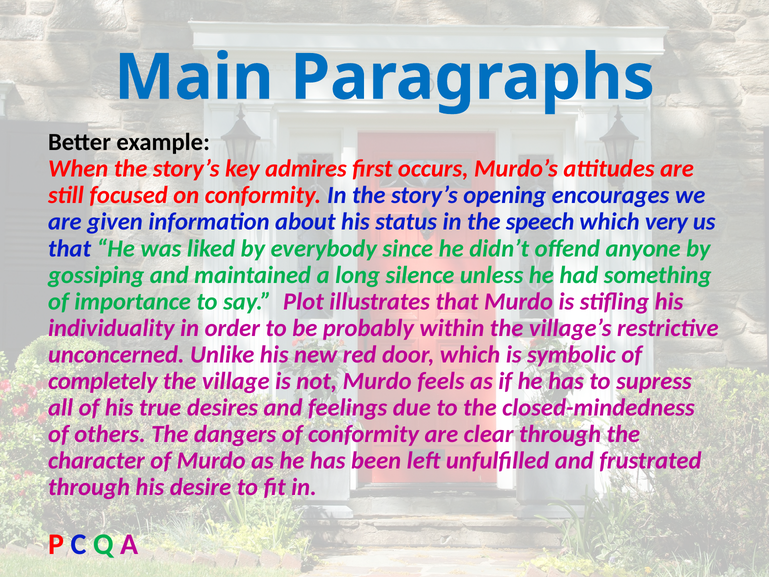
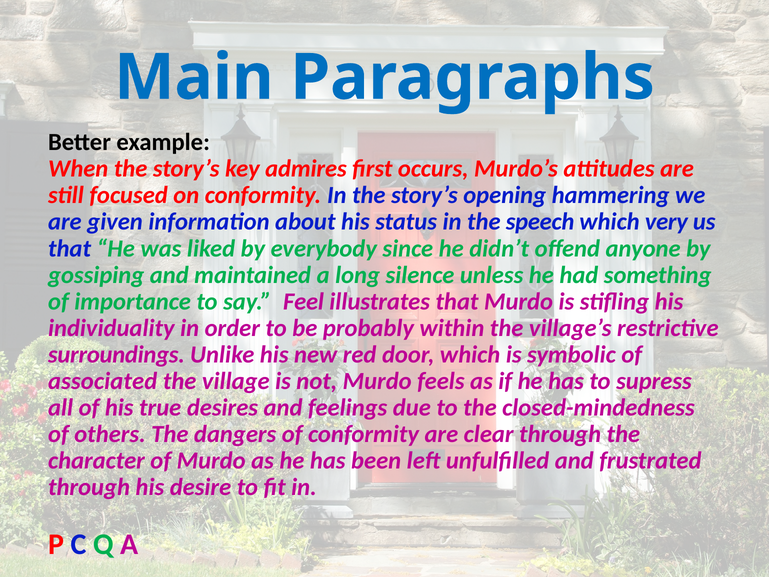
encourages: encourages -> hammering
Plot: Plot -> Feel
unconcerned: unconcerned -> surroundings
completely: completely -> associated
